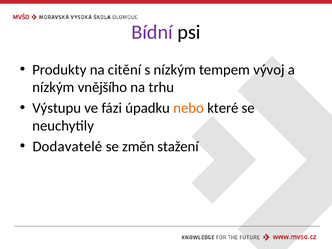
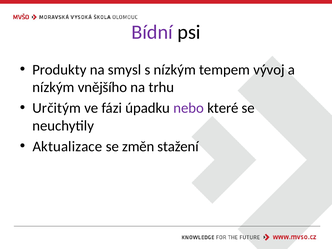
citění: citění -> smysl
Výstupu: Výstupu -> Určitým
nebo colour: orange -> purple
Dodavatelé: Dodavatelé -> Aktualizace
